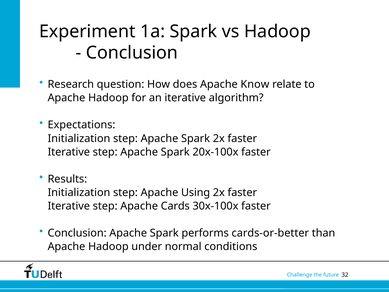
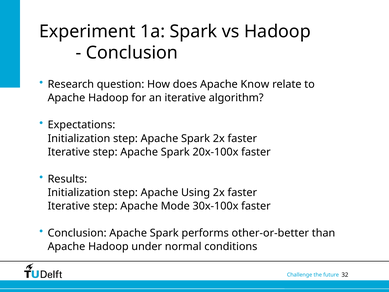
Cards: Cards -> Mode
cards-or-better: cards-or-better -> other-or-better
